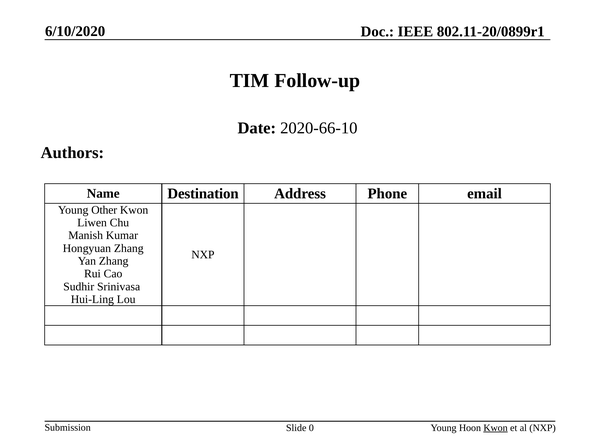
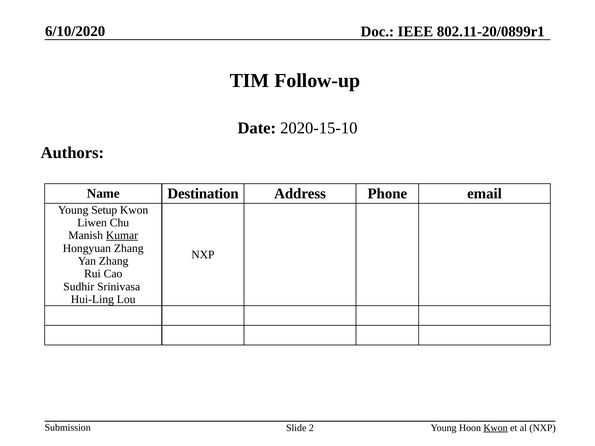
2020-66-10: 2020-66-10 -> 2020-15-10
Other: Other -> Setup
Kumar underline: none -> present
0: 0 -> 2
